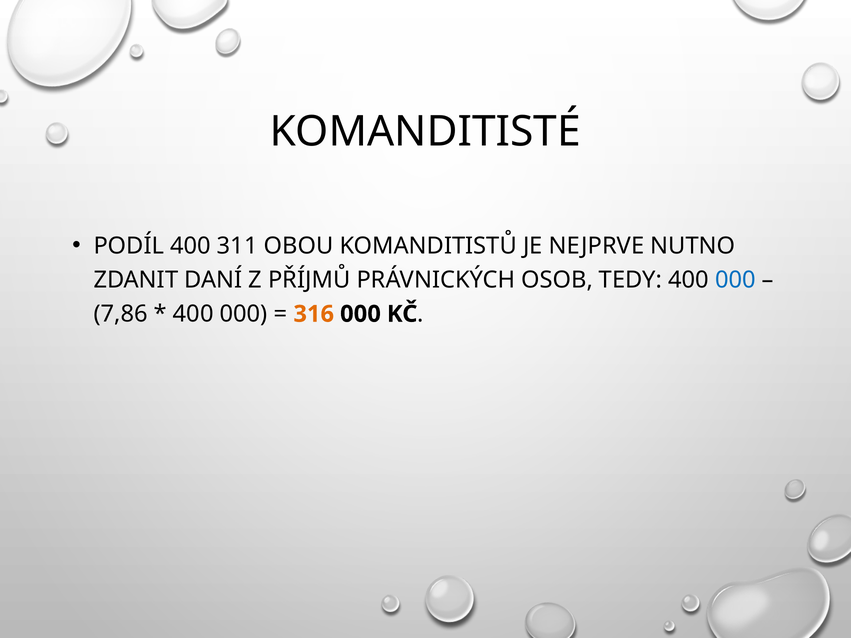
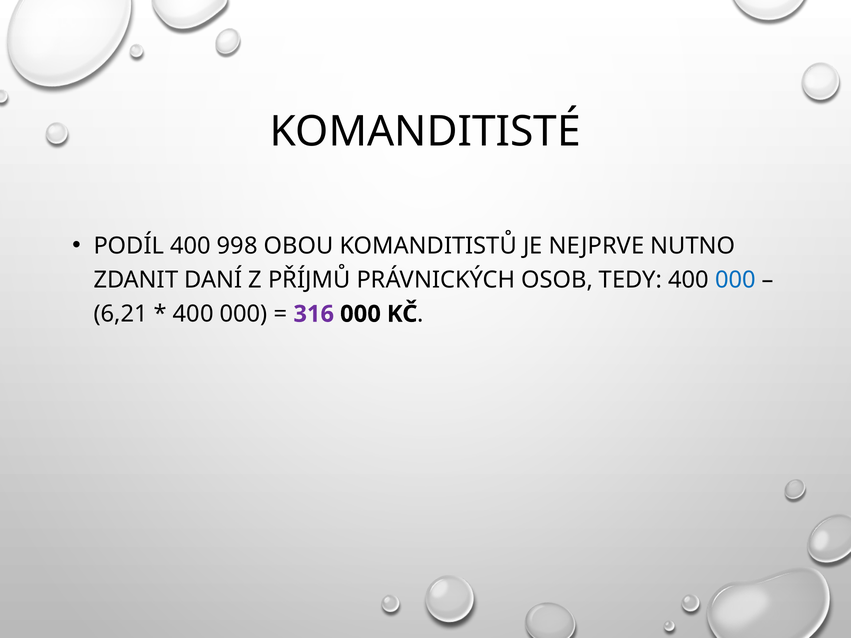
311: 311 -> 998
7,86: 7,86 -> 6,21
316 colour: orange -> purple
